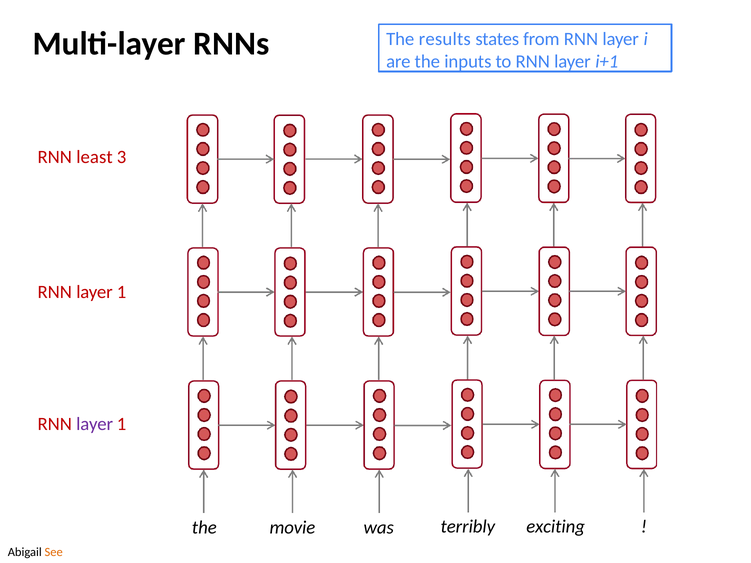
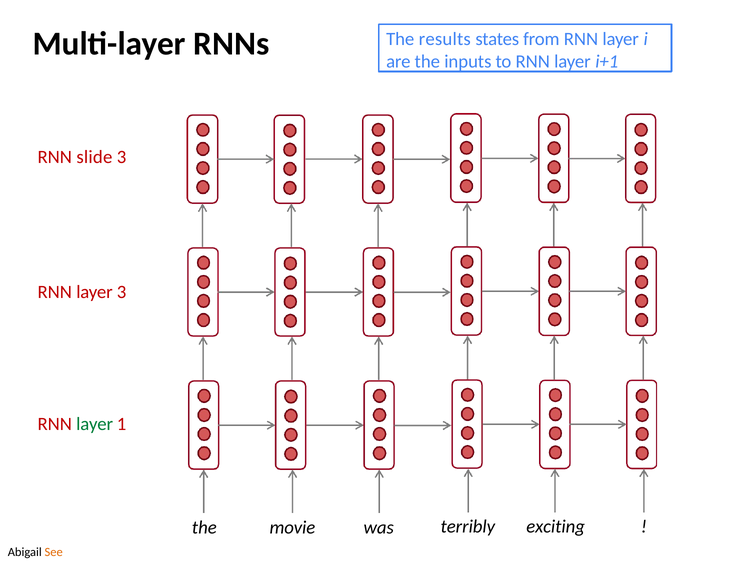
least: least -> slide
1 at (122, 292): 1 -> 3
layer at (95, 424) colour: purple -> green
